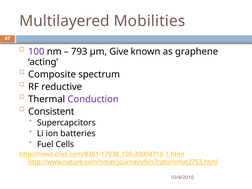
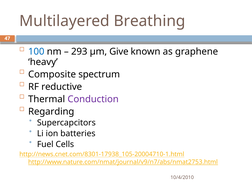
Mobilities: Mobilities -> Breathing
100 colour: purple -> blue
793: 793 -> 293
acting: acting -> heavy
Consistent: Consistent -> Regarding
